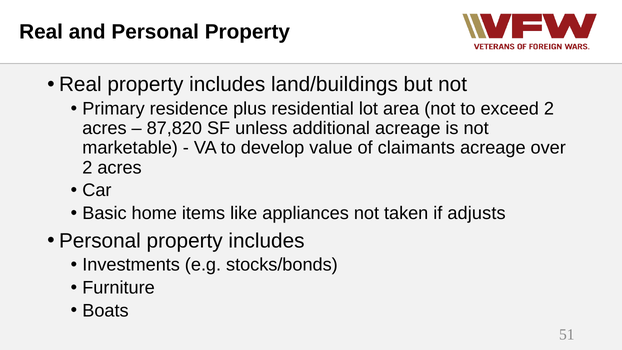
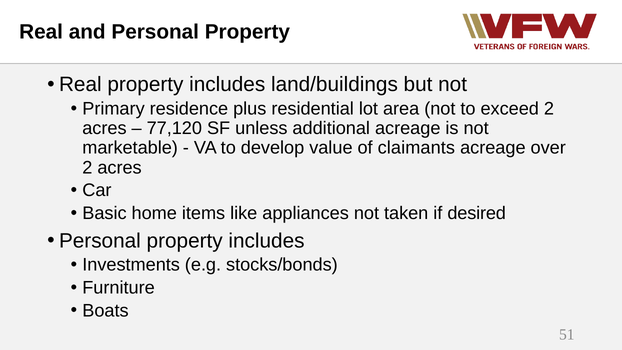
87,820: 87,820 -> 77,120
adjusts: adjusts -> desired
